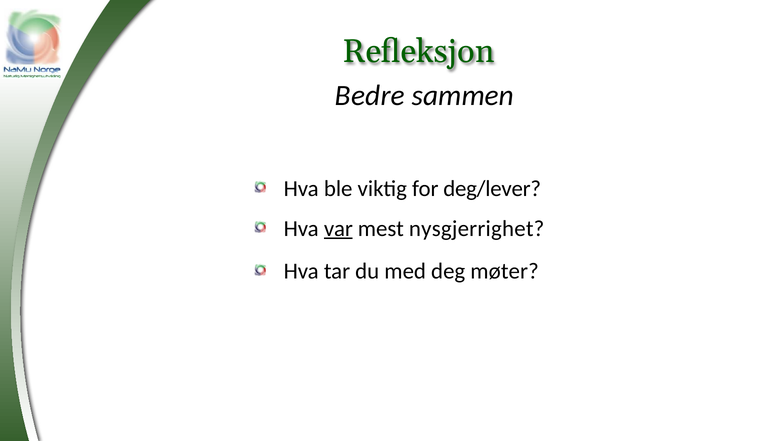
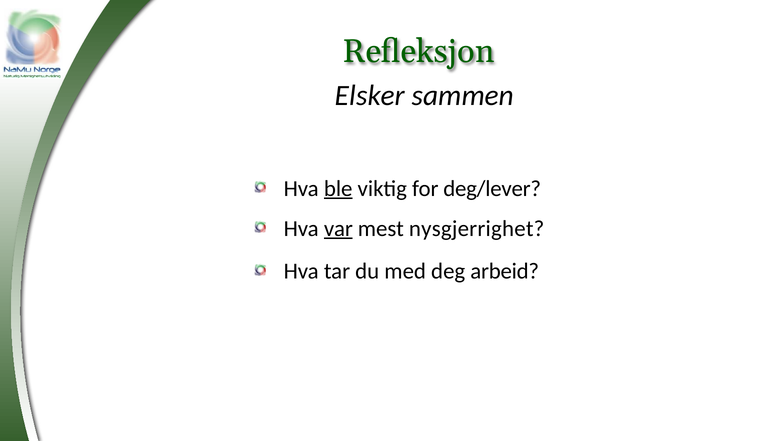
Bedre: Bedre -> Elsker
ble underline: none -> present
møter: møter -> arbeid
